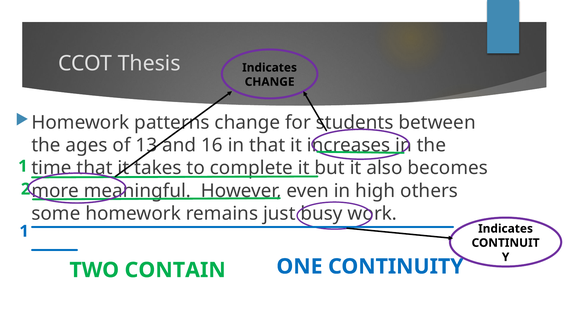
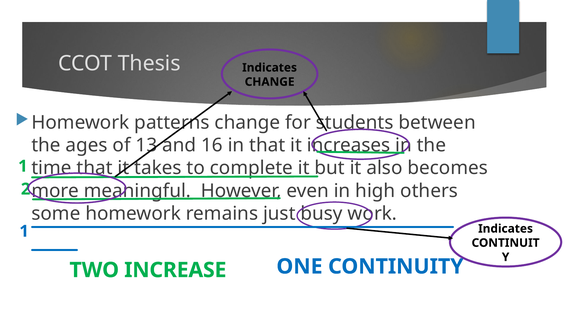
CONTAIN: CONTAIN -> INCREASE
